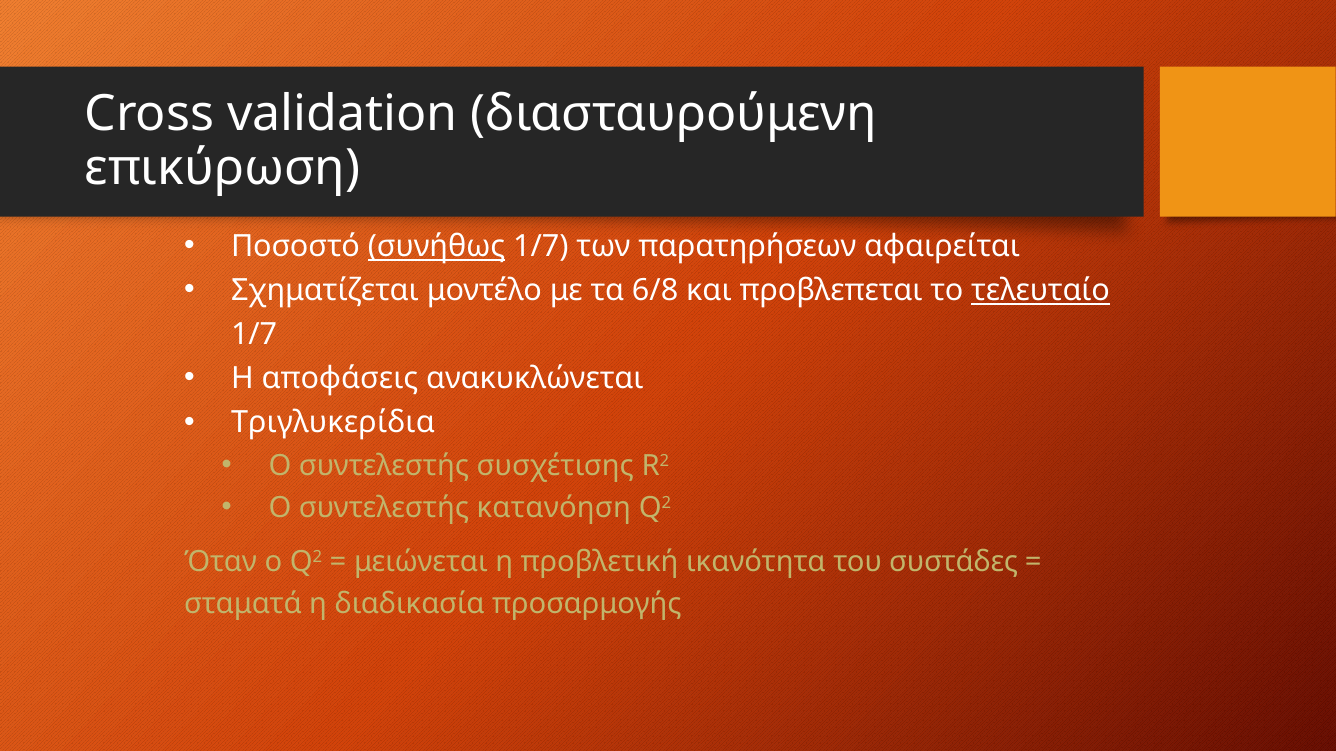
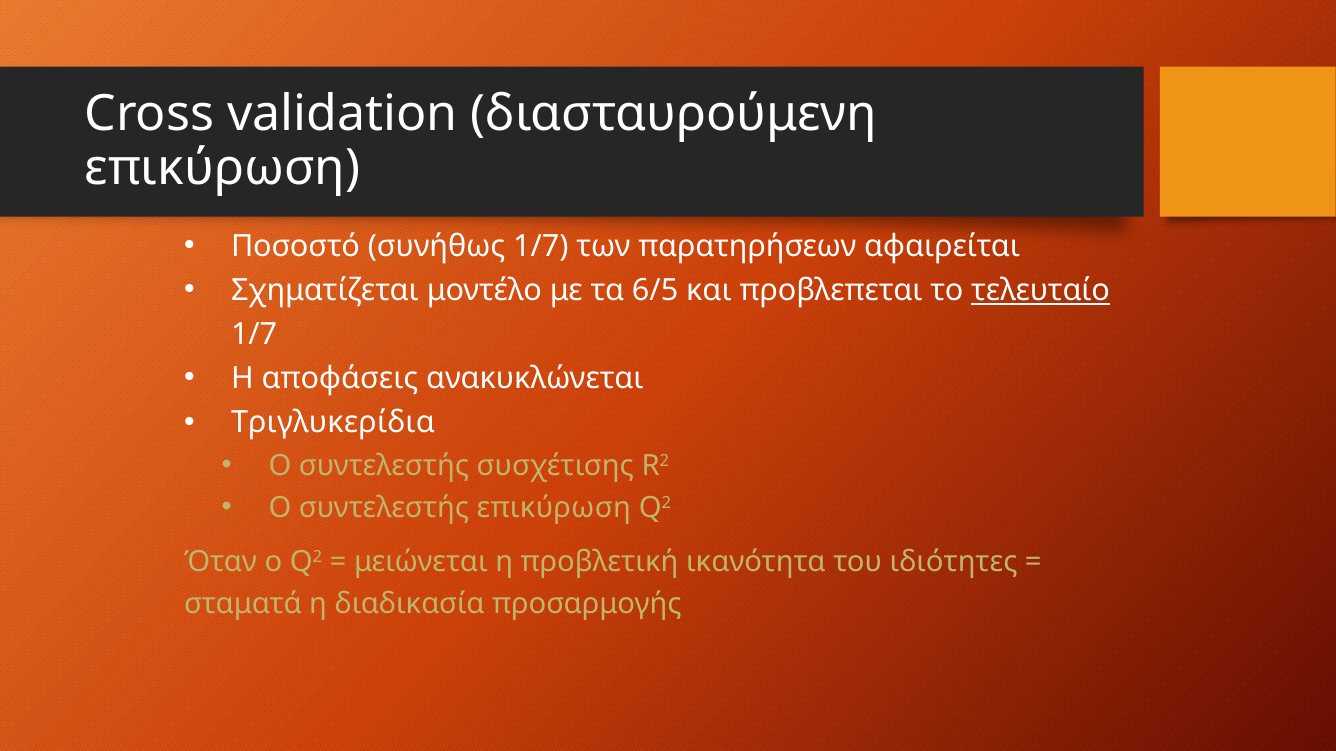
συνήθως underline: present -> none
6/8: 6/8 -> 6/5
συντελεστής κατανόηση: κατανόηση -> επικύρωση
συστάδες: συστάδες -> ιδιότητες
